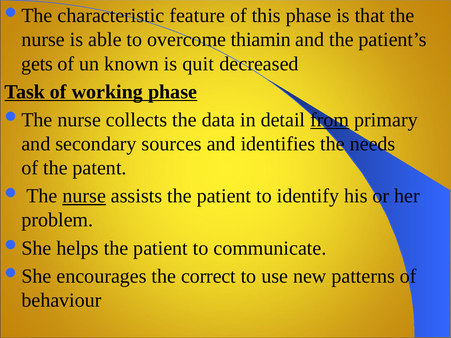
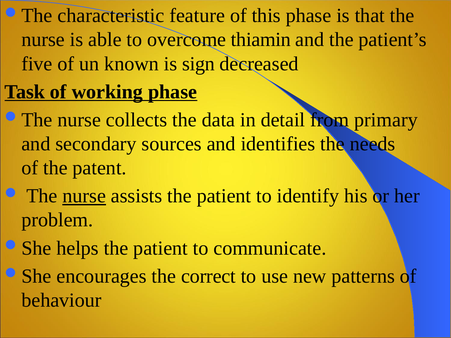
gets: gets -> five
quit: quit -> sign
from underline: present -> none
